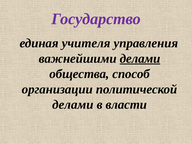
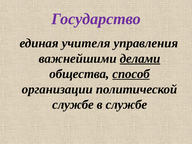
способ underline: none -> present
делами at (73, 105): делами -> службе
в власти: власти -> службе
